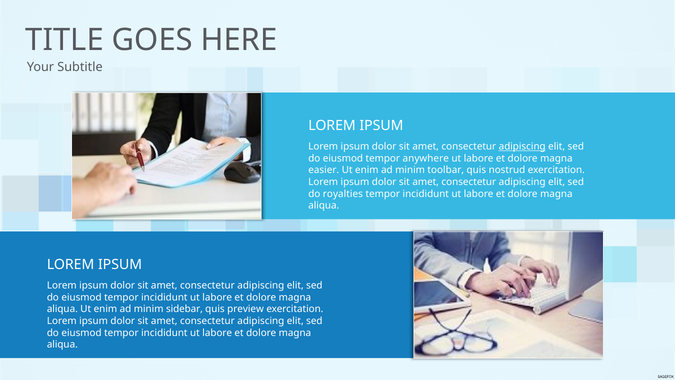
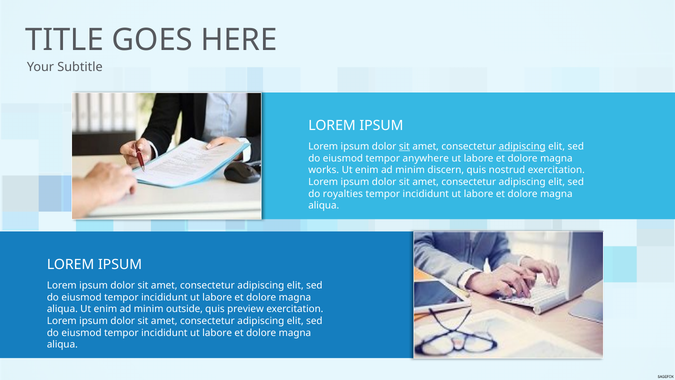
sit at (404, 146) underline: none -> present
easier: easier -> works
toolbar: toolbar -> discern
sidebar: sidebar -> outside
